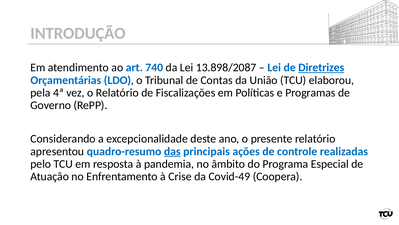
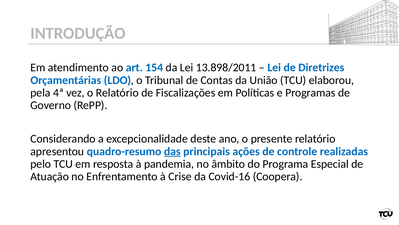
740: 740 -> 154
13.898/2087: 13.898/2087 -> 13.898/2011
Diretrizes underline: present -> none
Covid-49: Covid-49 -> Covid-16
